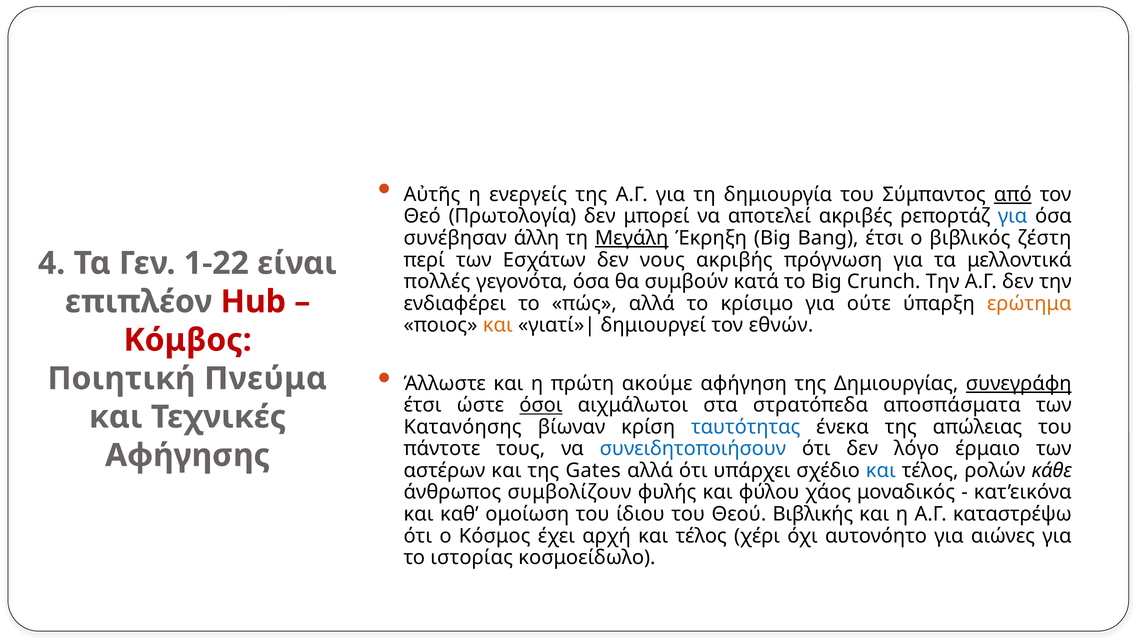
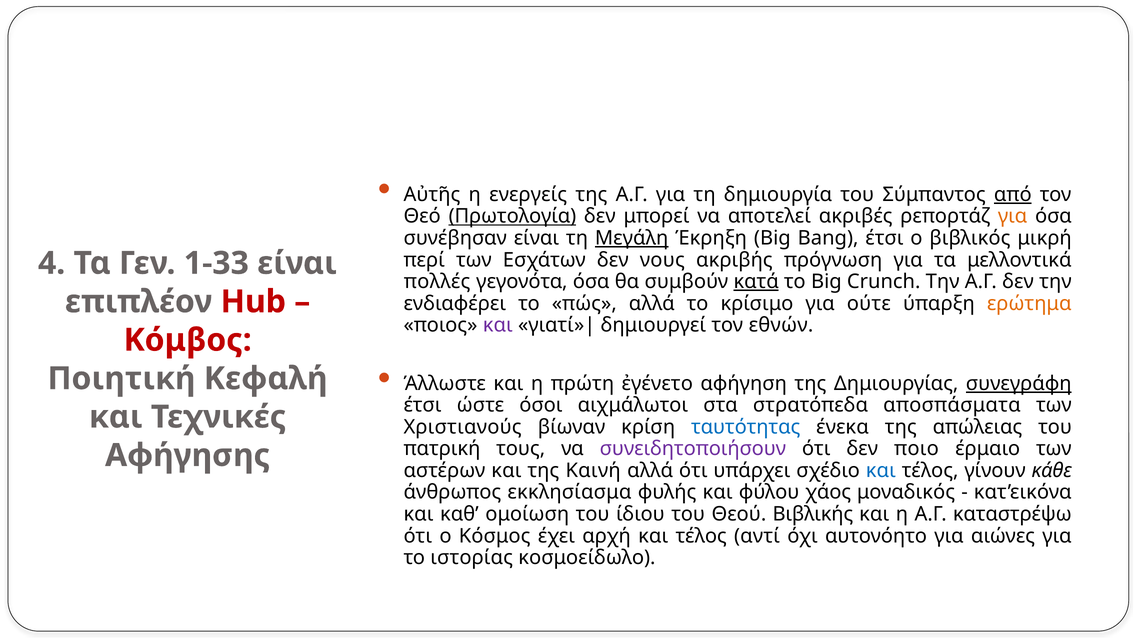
Πρωτολογία underline: none -> present
για at (1013, 216) colour: blue -> orange
άλλη: άλλη -> είναι
ζέστη: ζέστη -> μικρή
1-22: 1-22 -> 1-33
κατά underline: none -> present
και at (498, 325) colour: orange -> purple
ακούμε: ακούμε -> ἐγένετο
Πνεύμα: Πνεύμα -> Κεφαλή
όσοι underline: present -> none
Κατανόησης: Κατανόησης -> Χριστιανούς
πάντοτε: πάντοτε -> πατρική
συνειδητοποιήσουν colour: blue -> purple
λόγο: λόγο -> ποιο
Gates: Gates -> Καινή
ρολών: ρολών -> γίνουν
συμβολίζουν: συμβολίζουν -> εκκλησίασμα
χέρι: χέρι -> αντί
